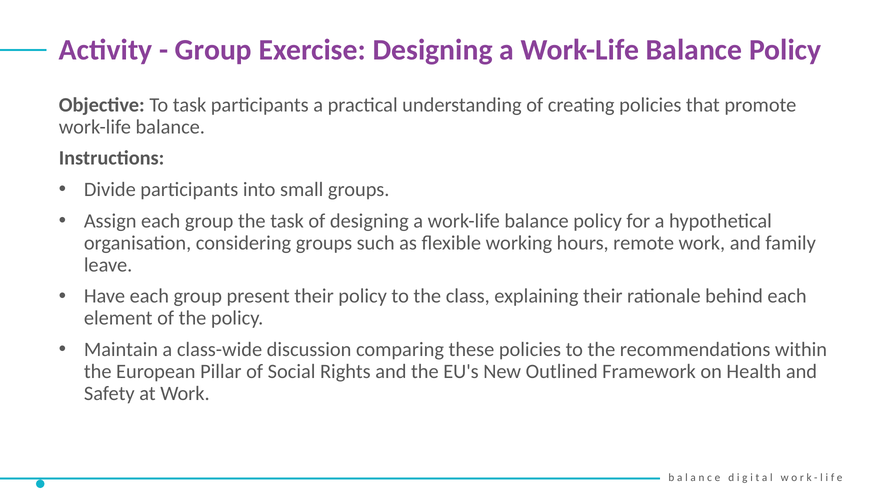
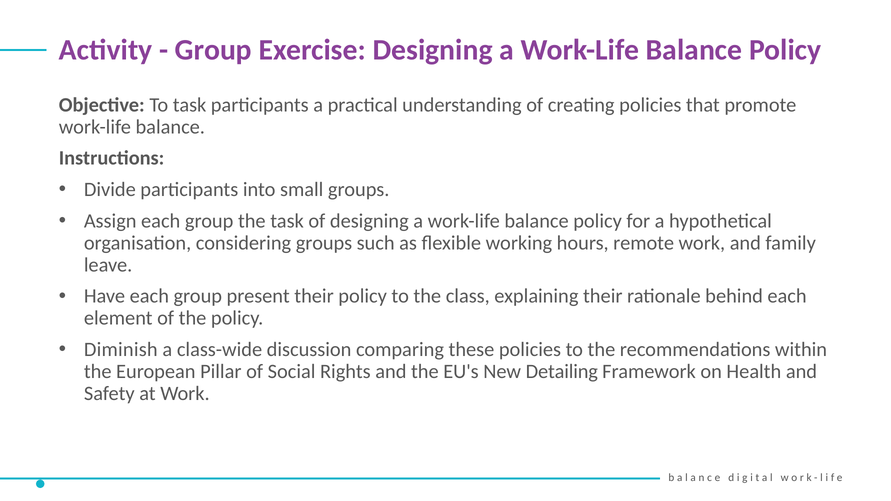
Maintain: Maintain -> Diminish
Outlined: Outlined -> Detailing
